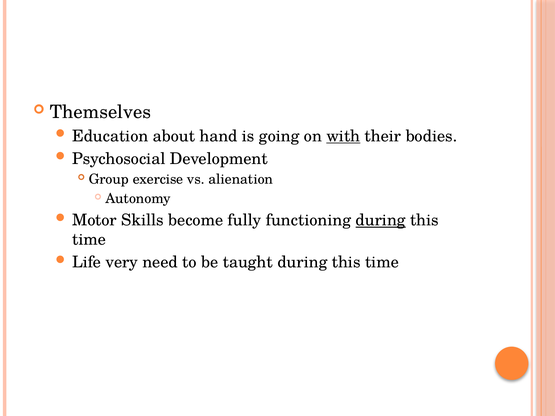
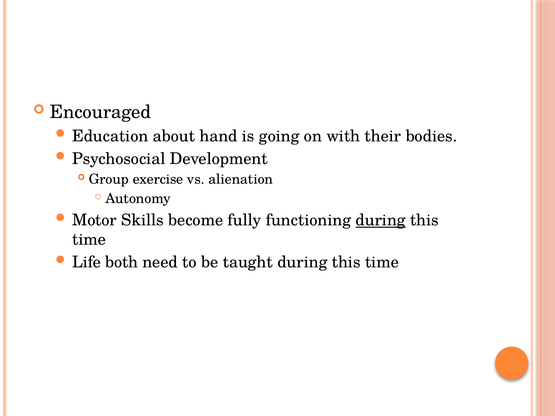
Themselves: Themselves -> Encouraged
with underline: present -> none
very: very -> both
